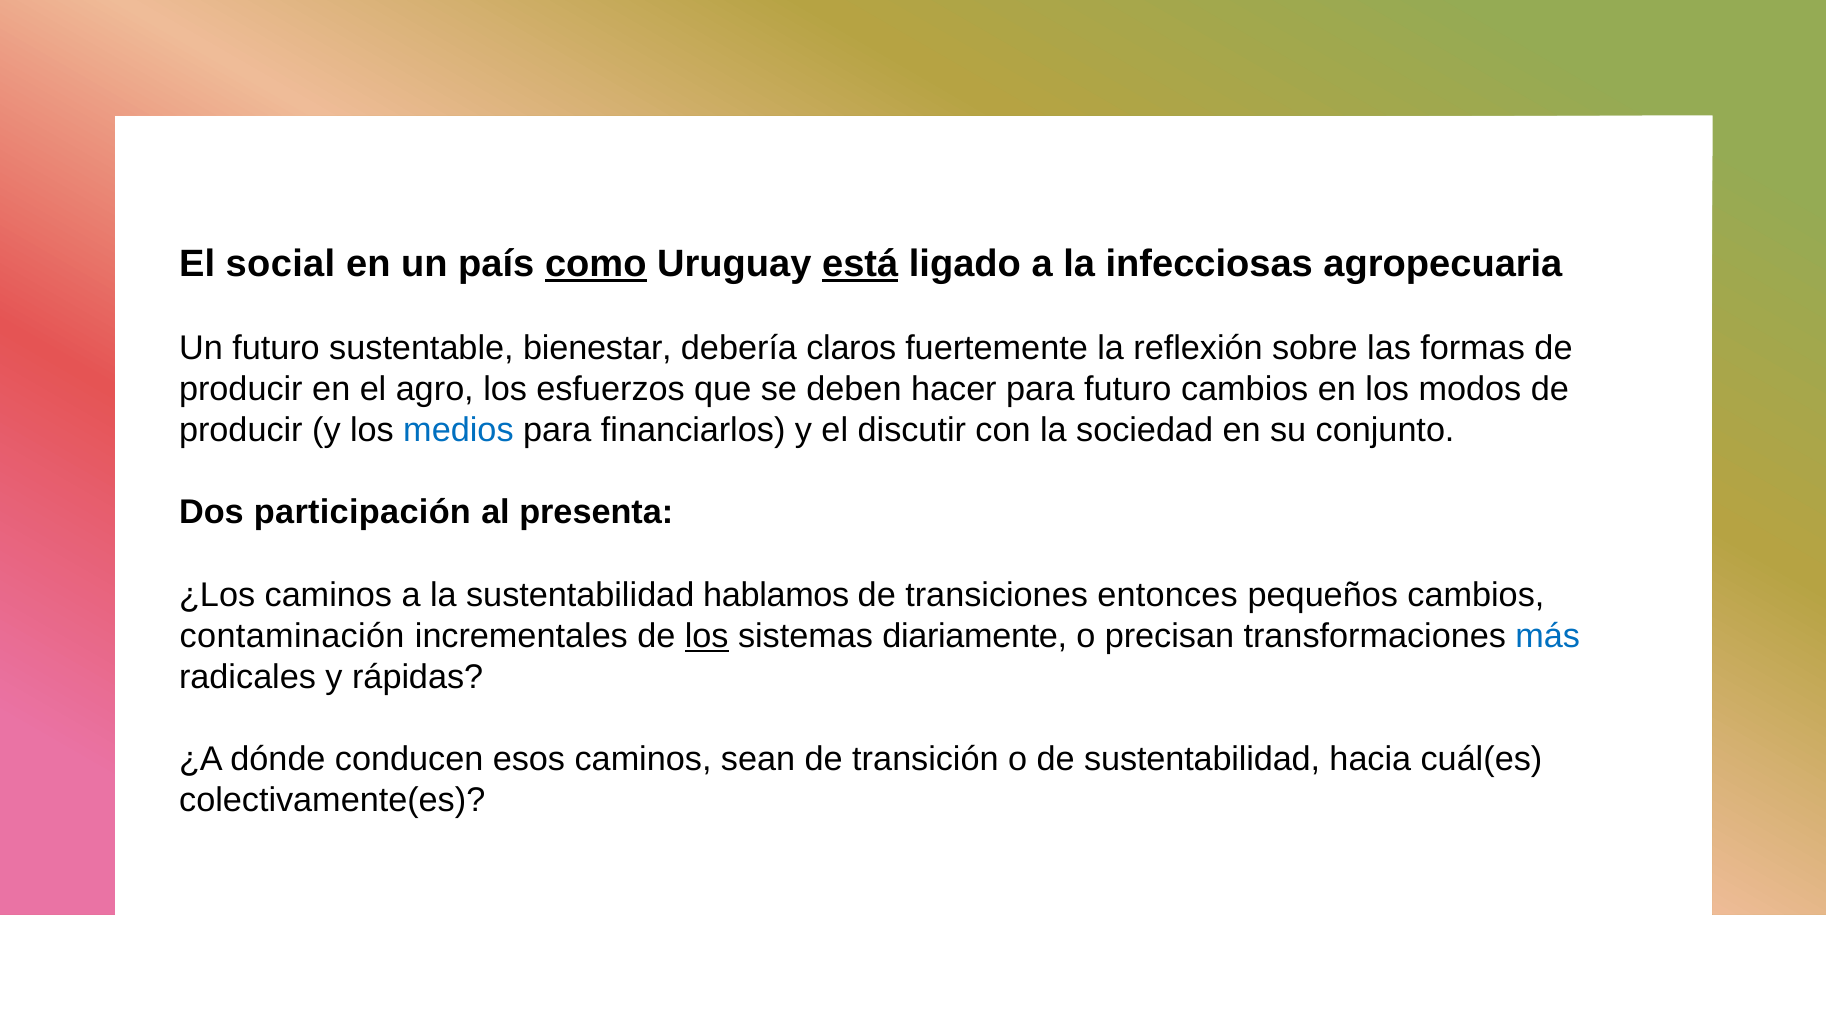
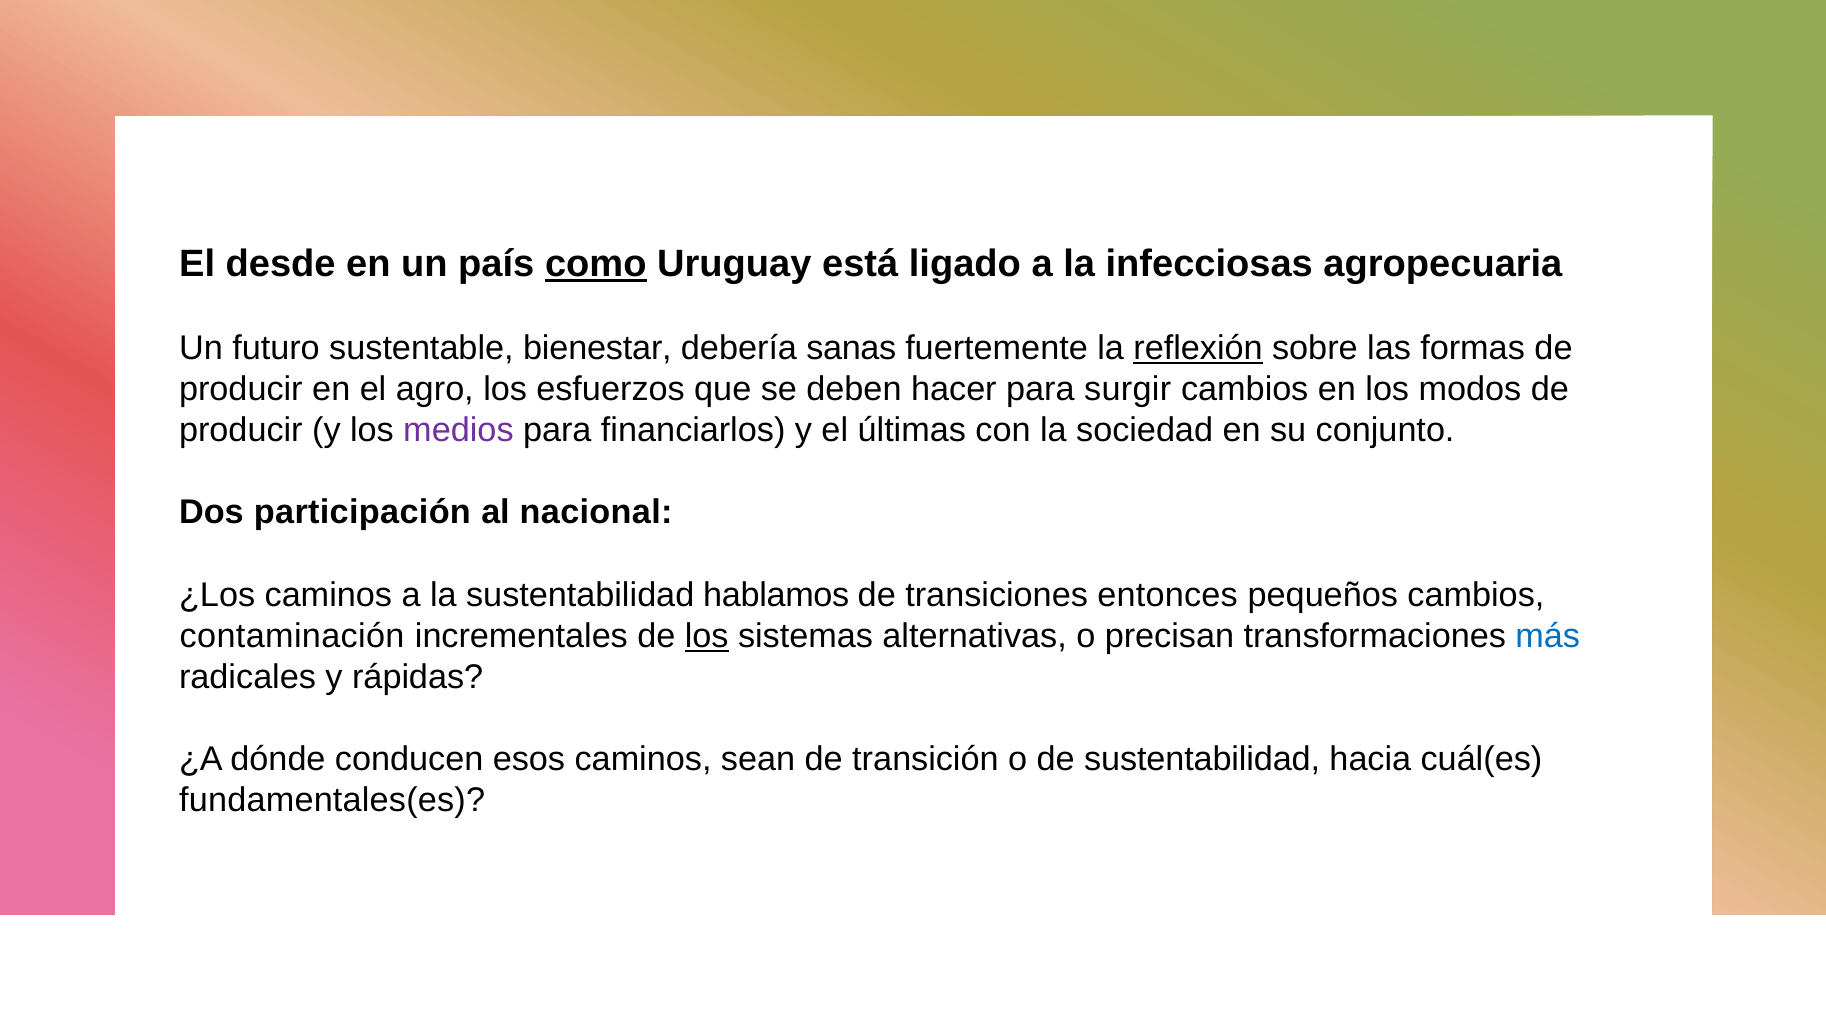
social: social -> desde
está underline: present -> none
claros: claros -> sanas
reflexión underline: none -> present
para futuro: futuro -> surgir
medios colour: blue -> purple
discutir: discutir -> últimas
presenta: presenta -> nacional
diariamente: diariamente -> alternativas
colectivamente(es: colectivamente(es -> fundamentales(es
